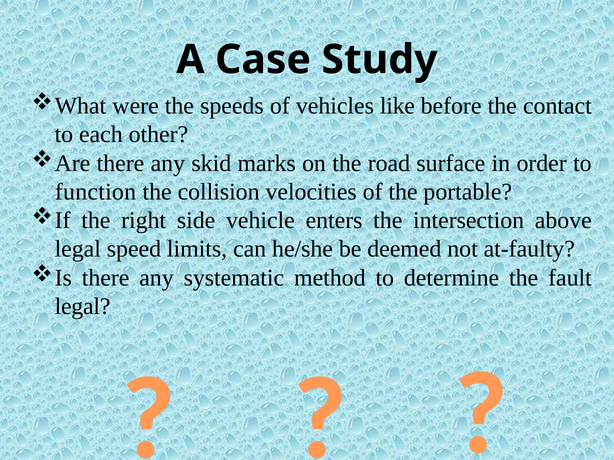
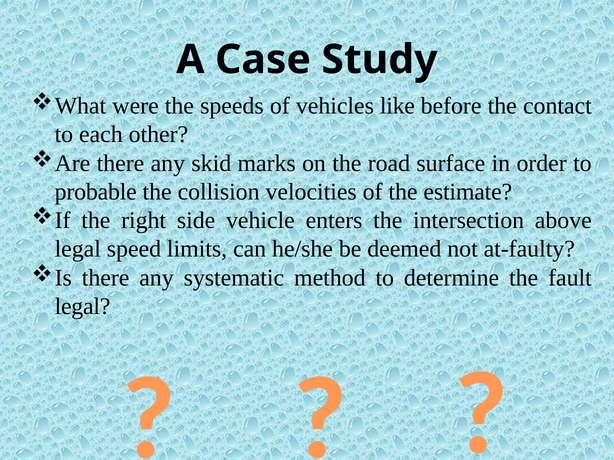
function: function -> probable
portable: portable -> estimate
